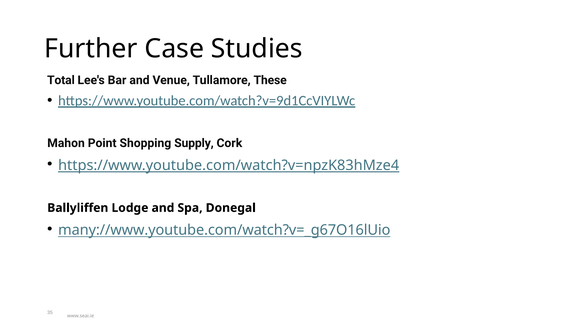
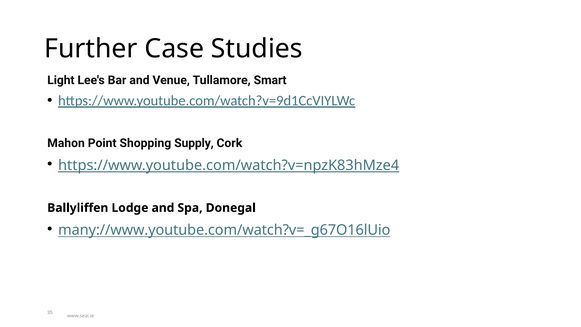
Total: Total -> Light
These: These -> Smart
